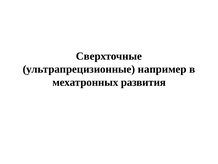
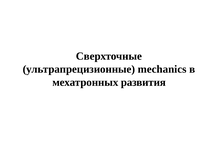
например: например -> mechanics
